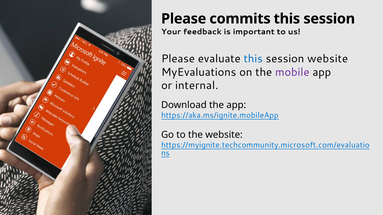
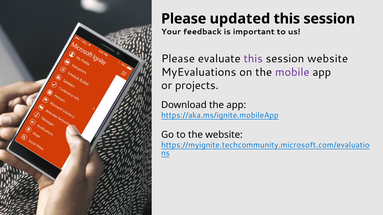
commits: commits -> updated
this at (253, 59) colour: blue -> purple
internal: internal -> projects
